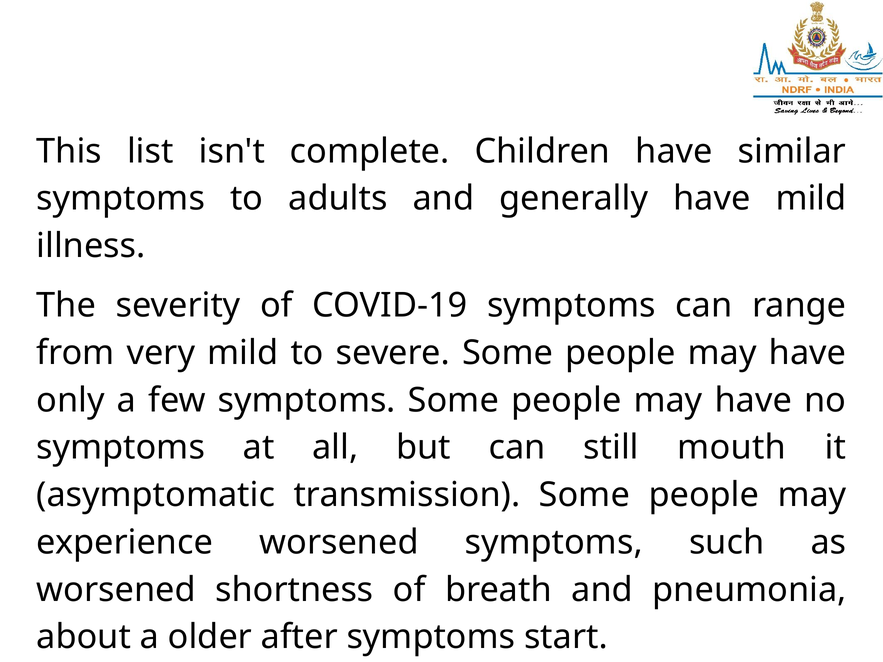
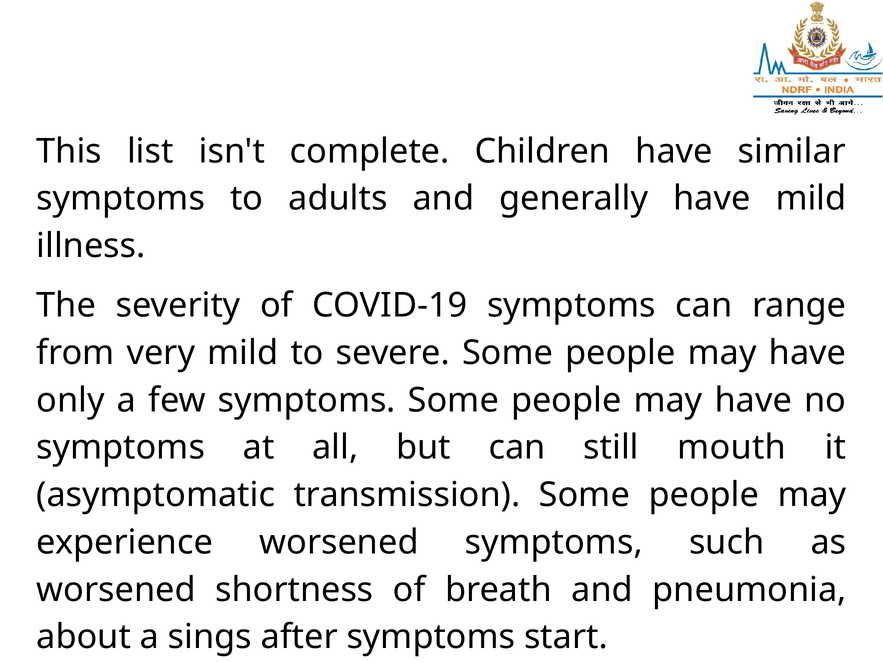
older: older -> sings
